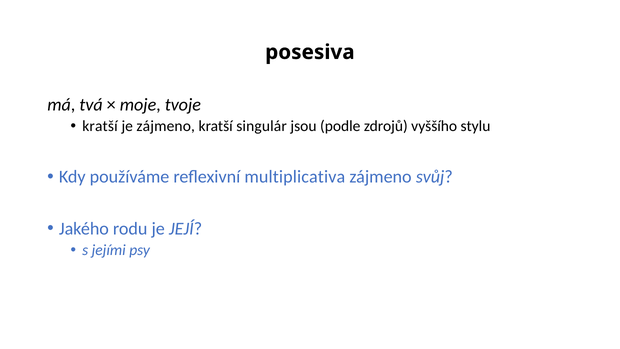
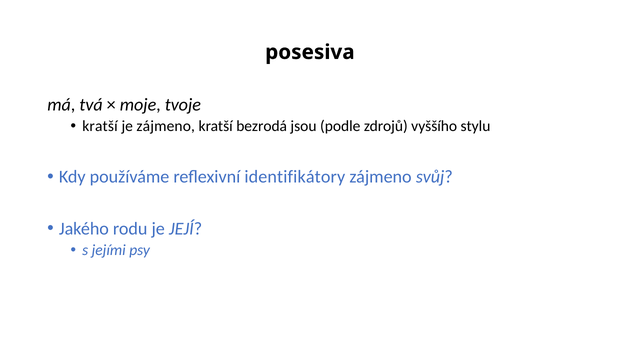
singulár: singulár -> bezrodá
multiplicativa: multiplicativa -> identifikátory
